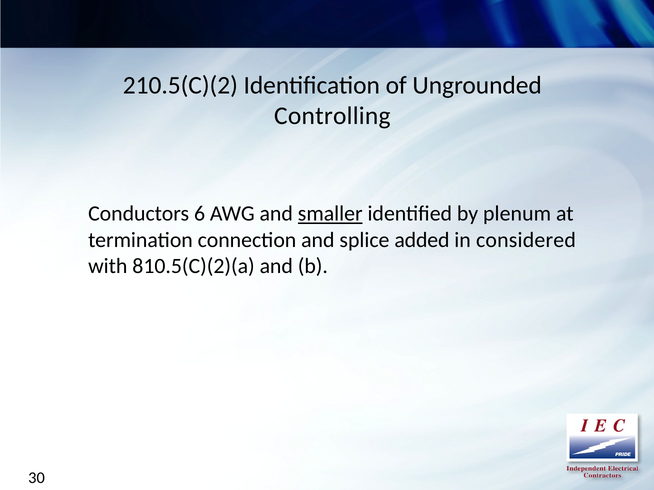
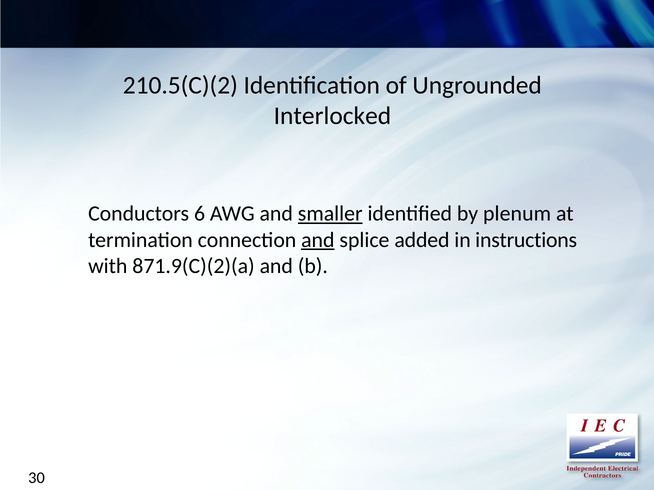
Controlling: Controlling -> Interlocked
and at (318, 240) underline: none -> present
considered: considered -> instructions
810.5(C)(2)(a: 810.5(C)(2)(a -> 871.9(C)(2)(a
